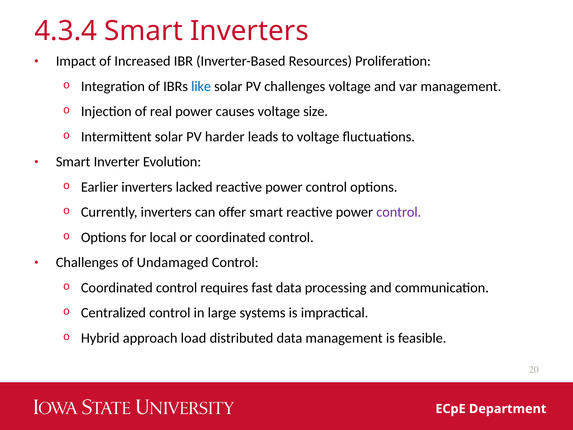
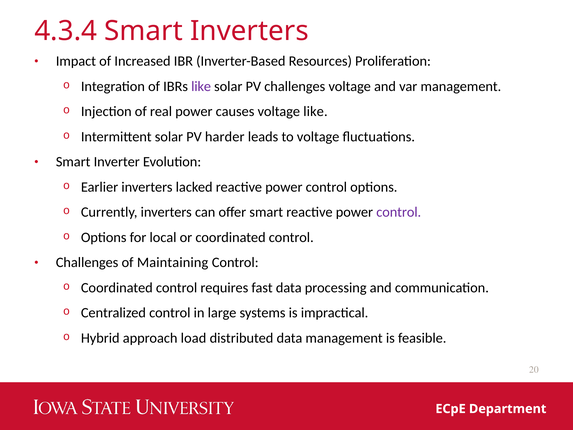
like at (201, 86) colour: blue -> purple
voltage size: size -> like
Undamaged: Undamaged -> Maintaining
